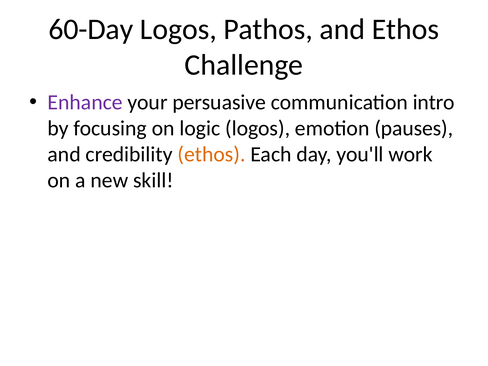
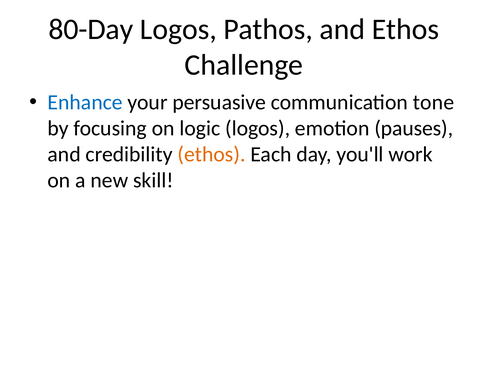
60-Day: 60-Day -> 80-Day
Enhance colour: purple -> blue
intro: intro -> tone
